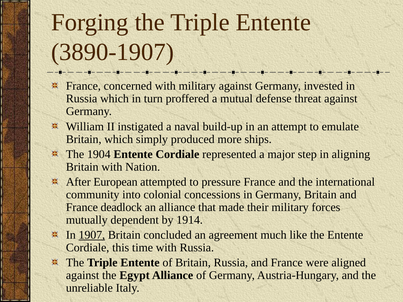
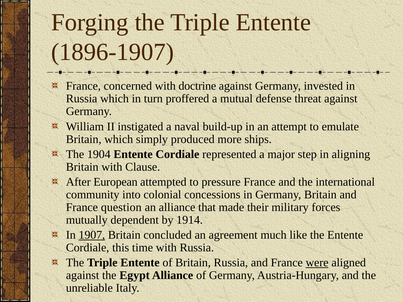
3890-1907: 3890-1907 -> 1896-1907
with military: military -> doctrine
Nation: Nation -> Clause
deadlock: deadlock -> question
were underline: none -> present
